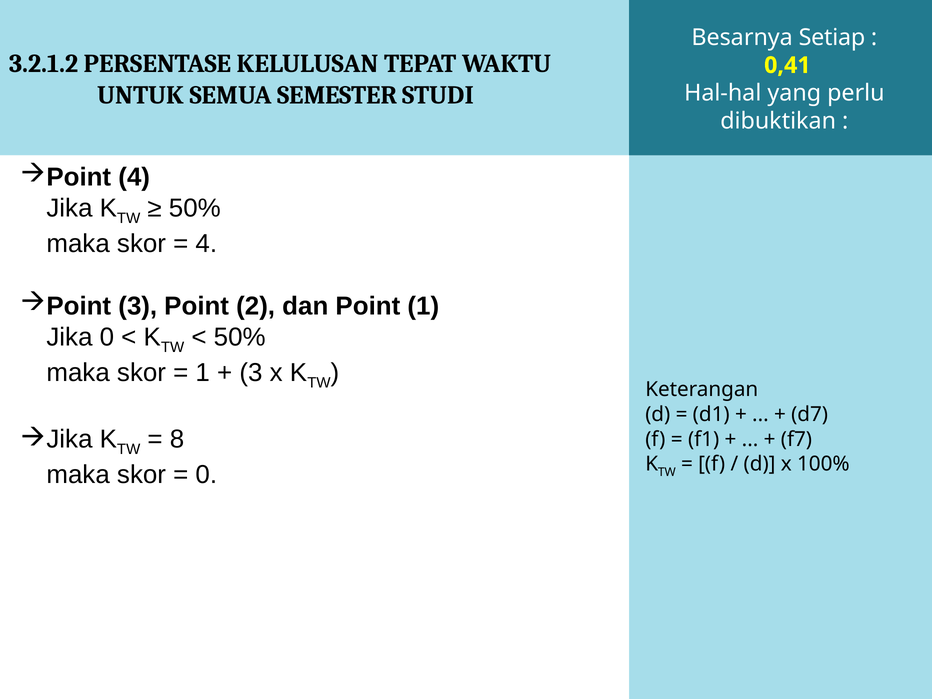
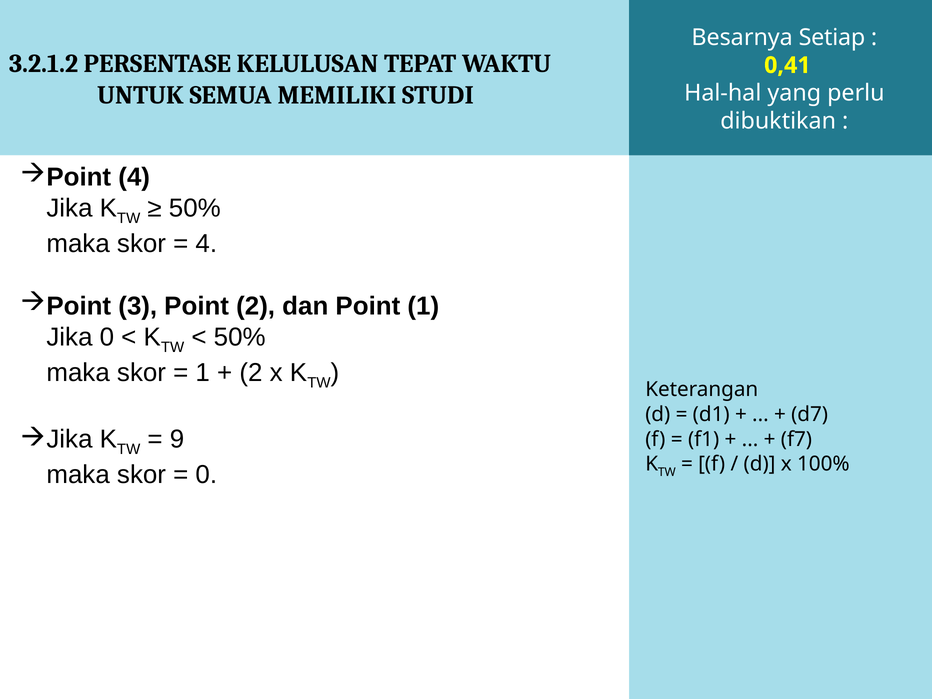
SEMESTER: SEMESTER -> MEMILIKI
3 at (251, 373): 3 -> 2
8: 8 -> 9
